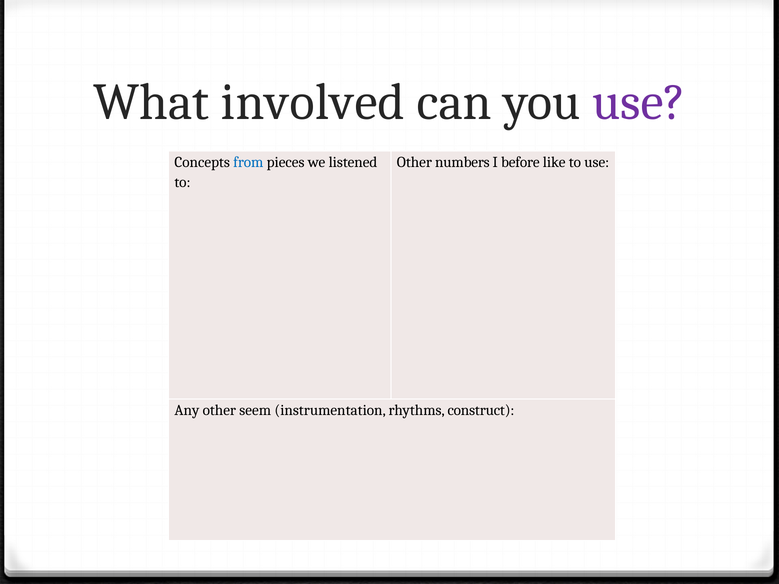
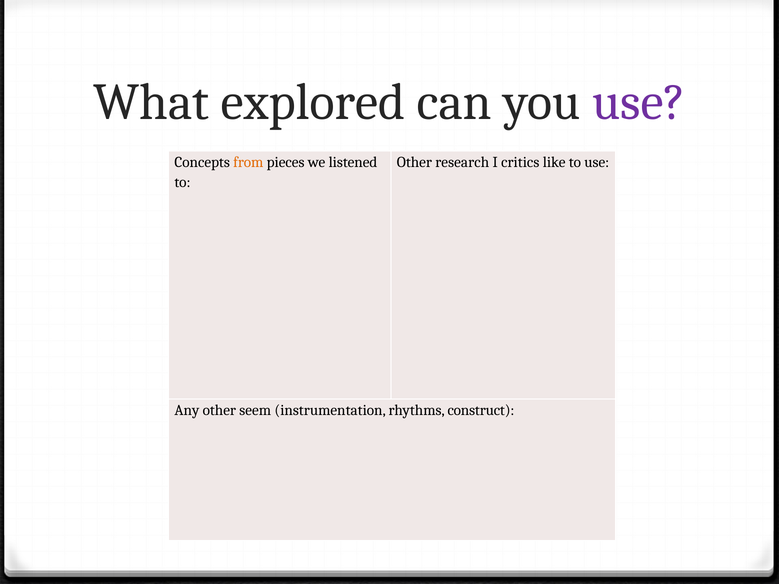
involved: involved -> explored
from colour: blue -> orange
numbers: numbers -> research
before: before -> critics
